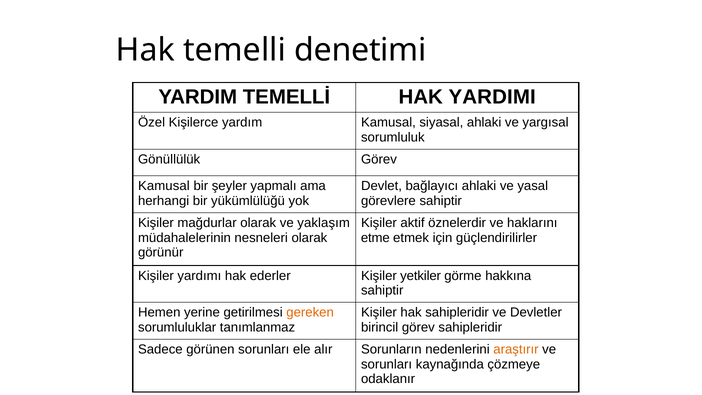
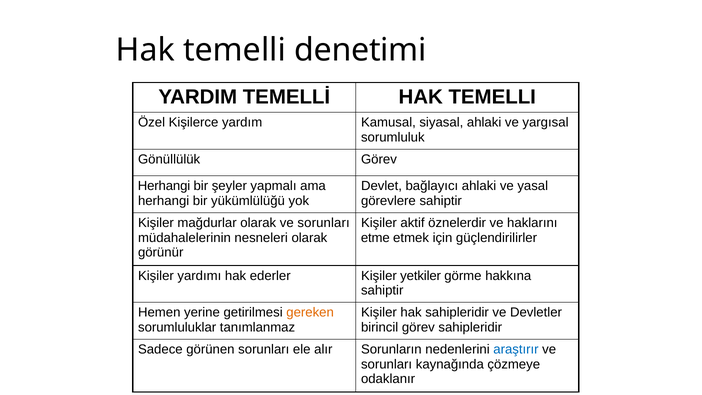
TEMELLİ HAK YARDIMI: YARDIMI -> TEMELLI
Kamusal at (164, 186): Kamusal -> Herhangi
olarak ve yaklaşım: yaklaşım -> sorunları
araştırır colour: orange -> blue
